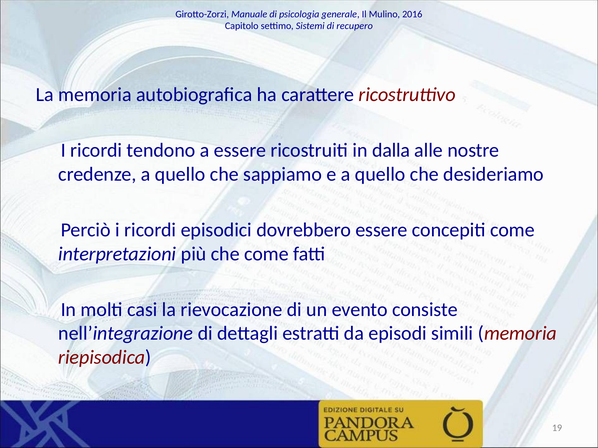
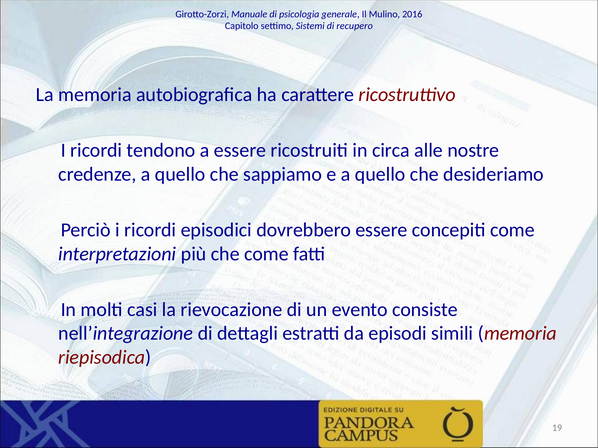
dalla: dalla -> circa
